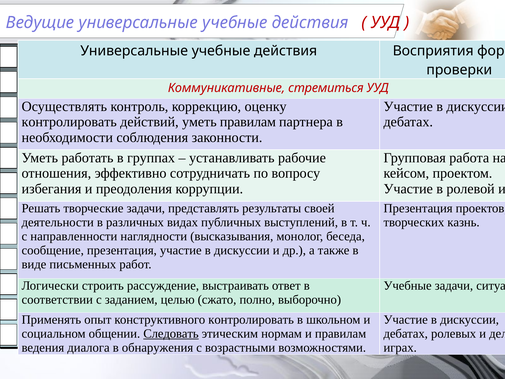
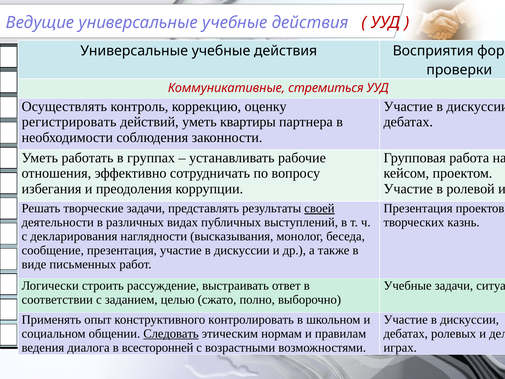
контролировать at (69, 122): контролировать -> регистрировать
уметь правилам: правилам -> квартиры
своей underline: none -> present
направленности: направленности -> декларирования
обнаружения: обнаружения -> всесторонней
